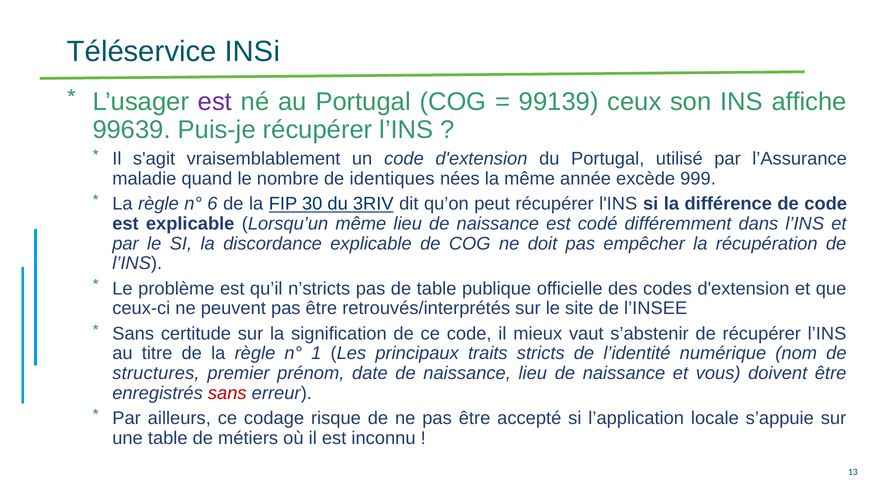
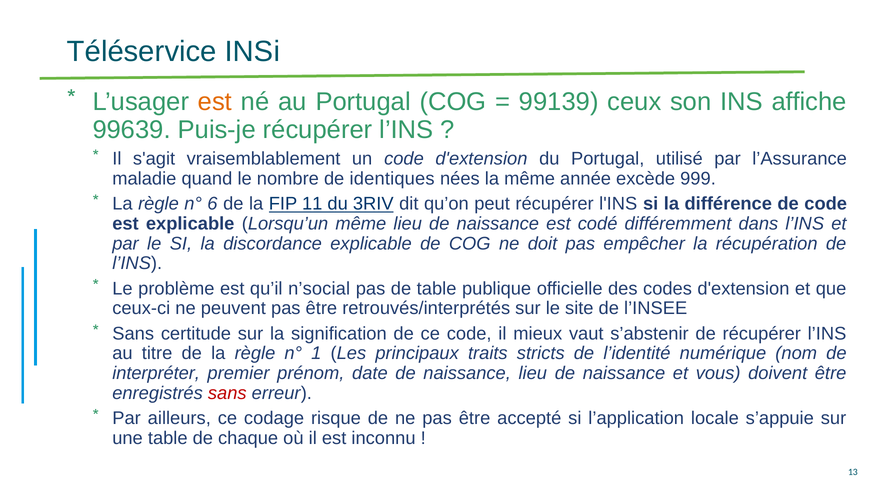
est at (215, 102) colour: purple -> orange
30: 30 -> 11
n’stricts: n’stricts -> n’social
structures: structures -> interpréter
métiers: métiers -> chaque
